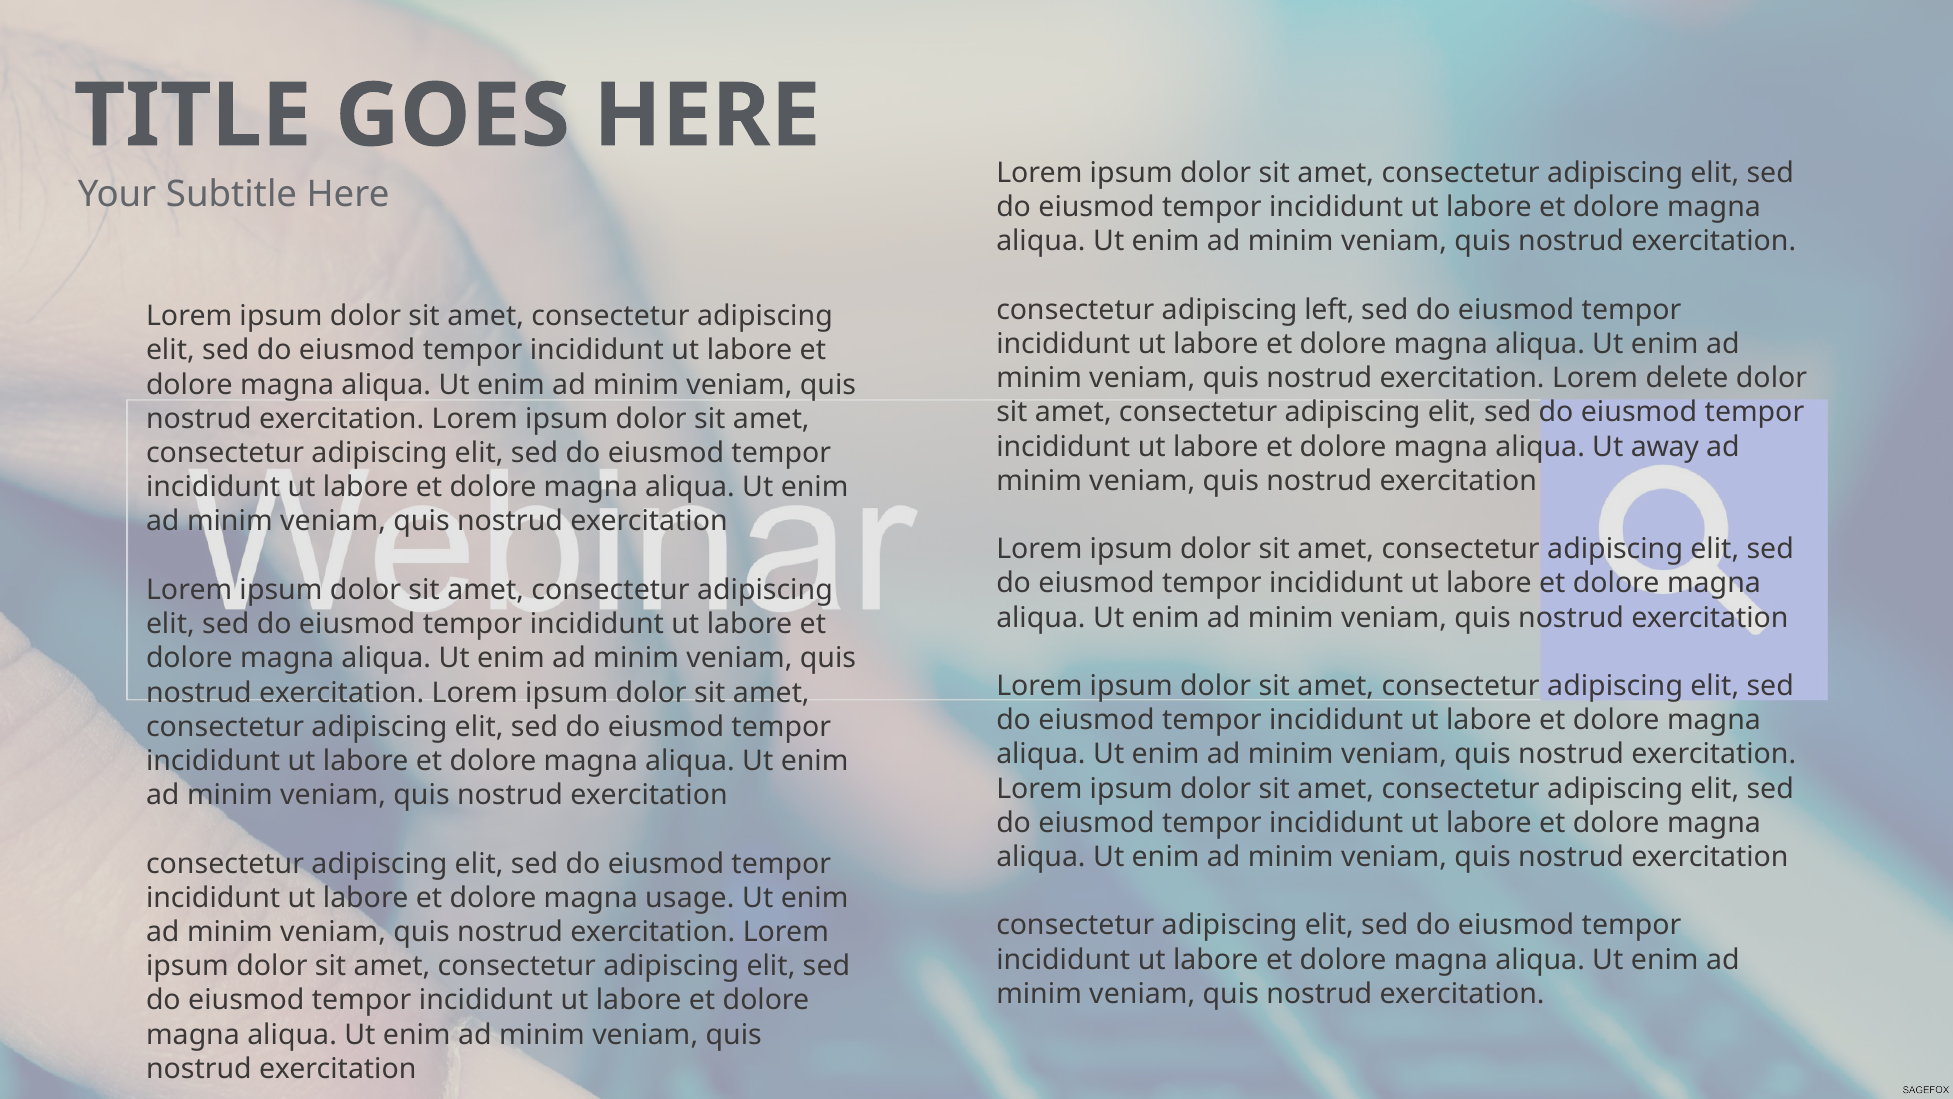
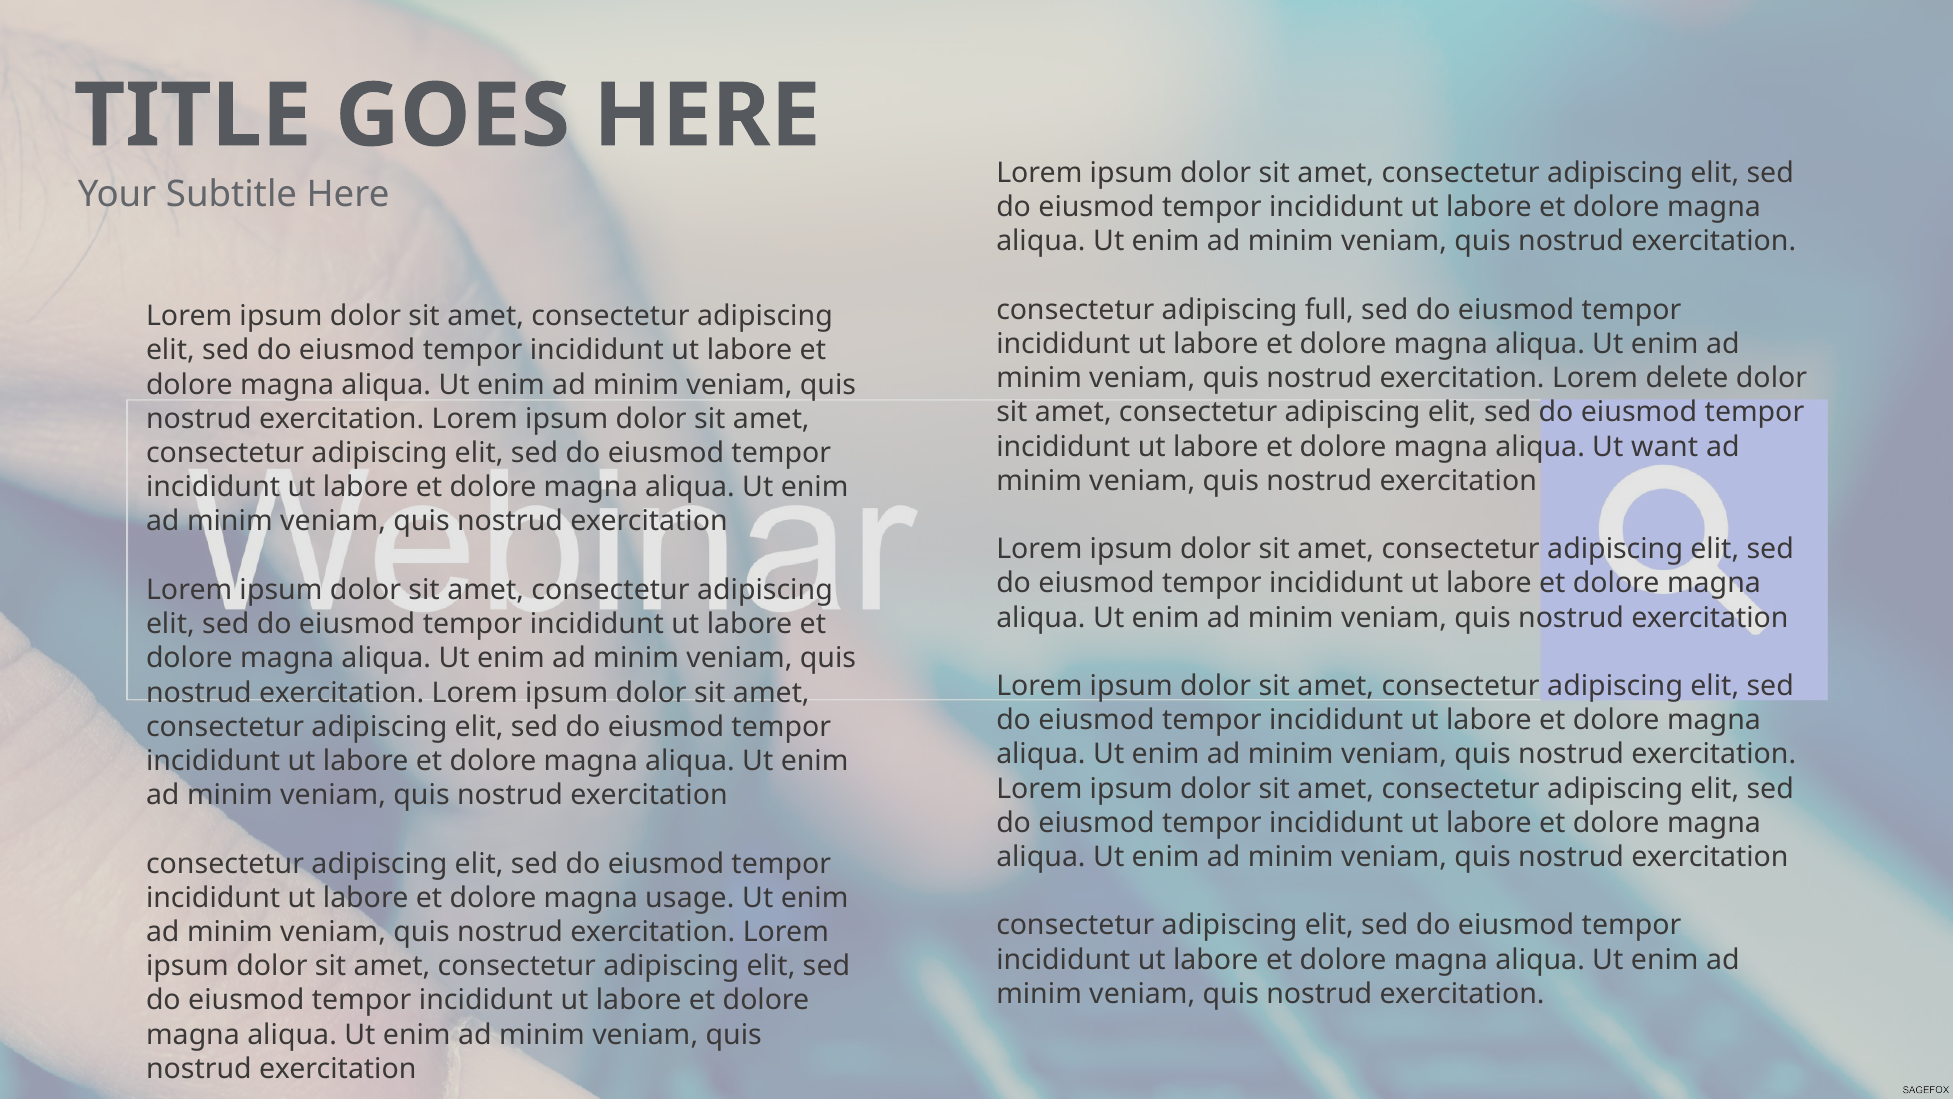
left: left -> full
away: away -> want
